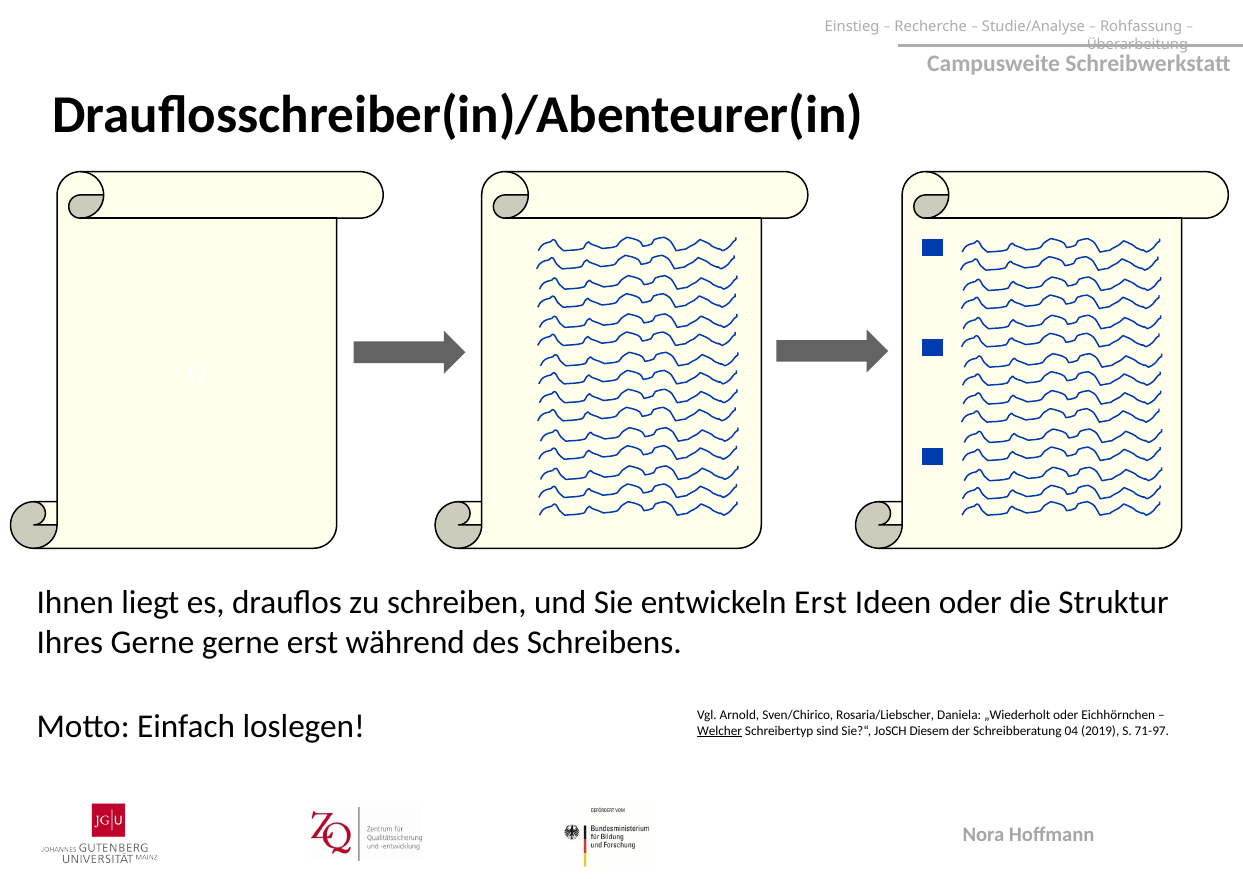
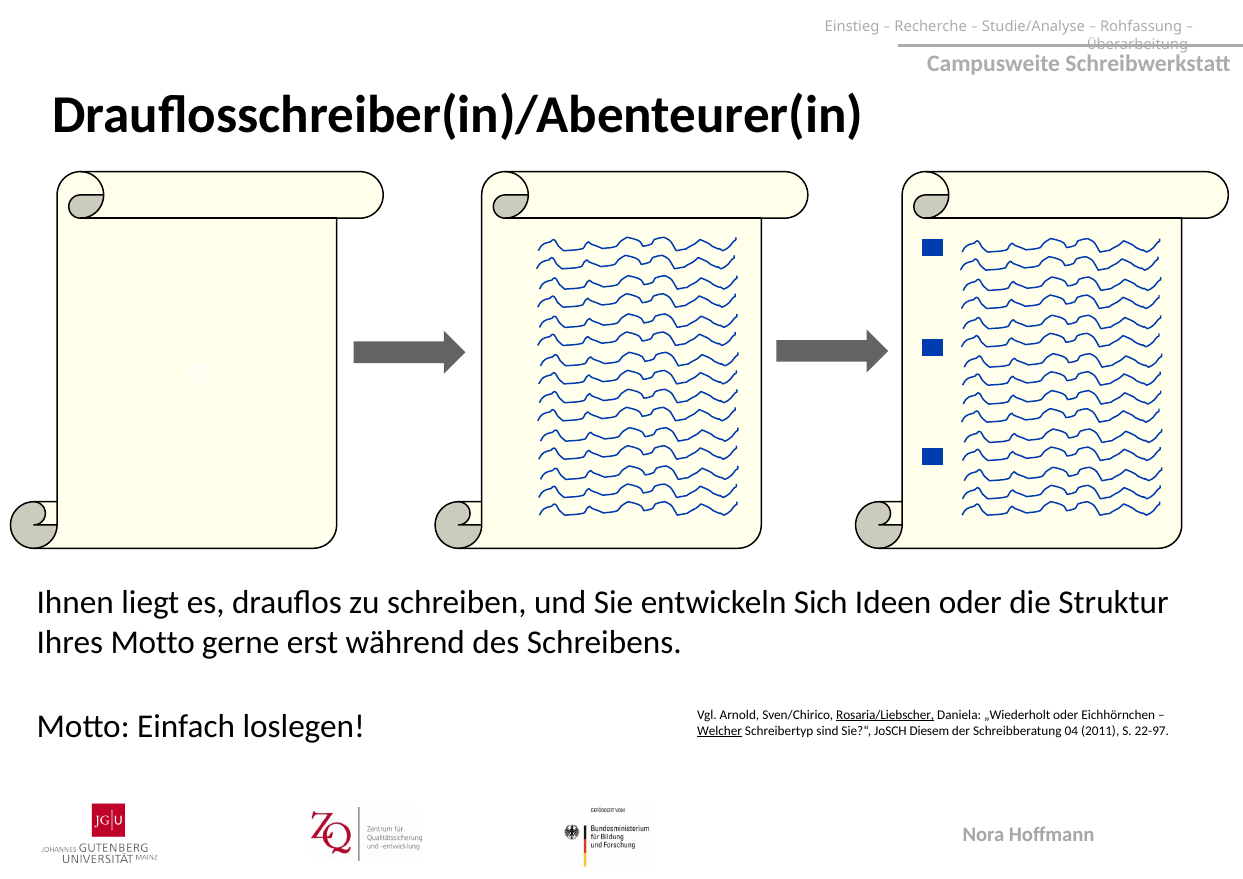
entwickeln Erst: Erst -> Sich
Ihres Gerne: Gerne -> Motto
Rosaria/Liebscher underline: none -> present
2019: 2019 -> 2011
71-97: 71-97 -> 22-97
